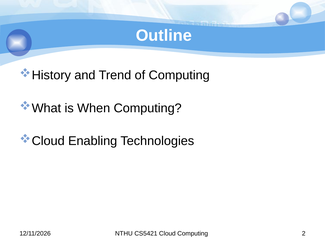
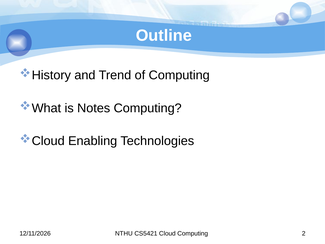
When: When -> Notes
